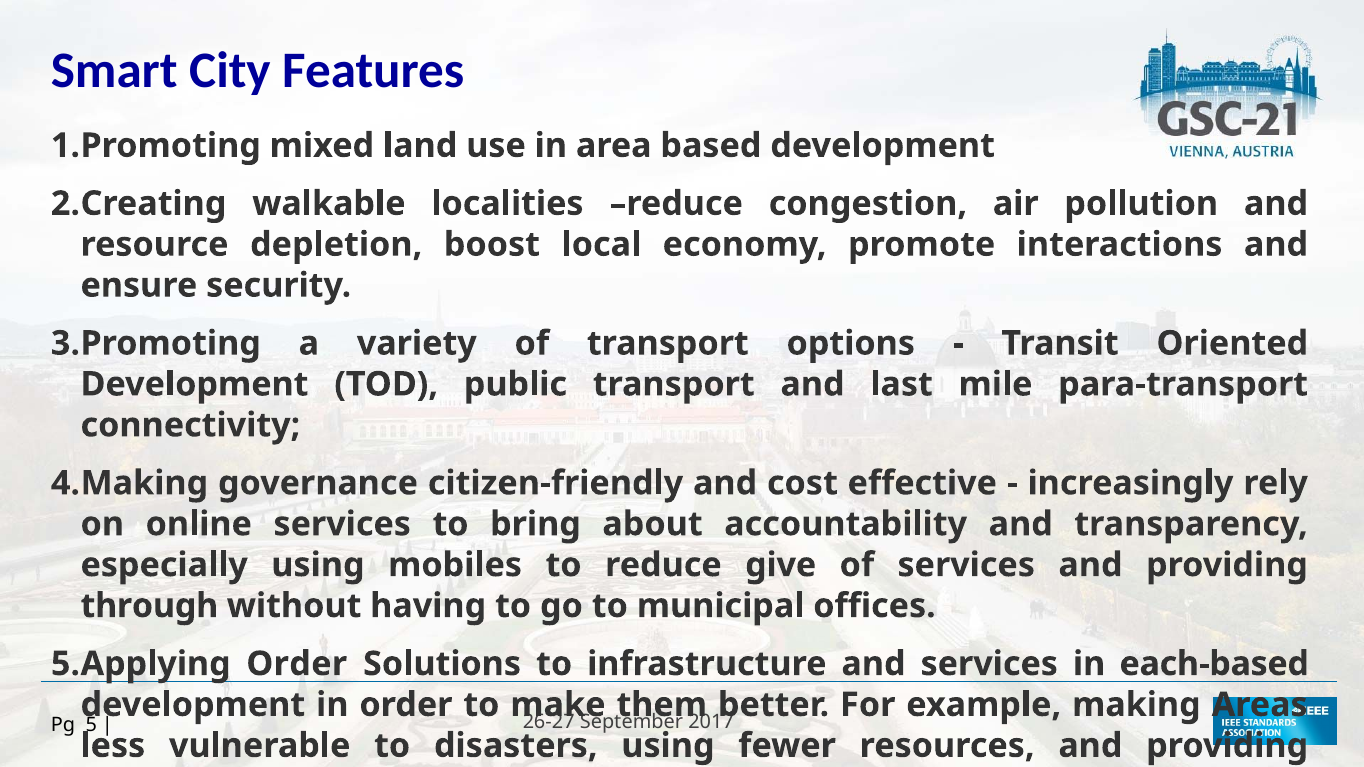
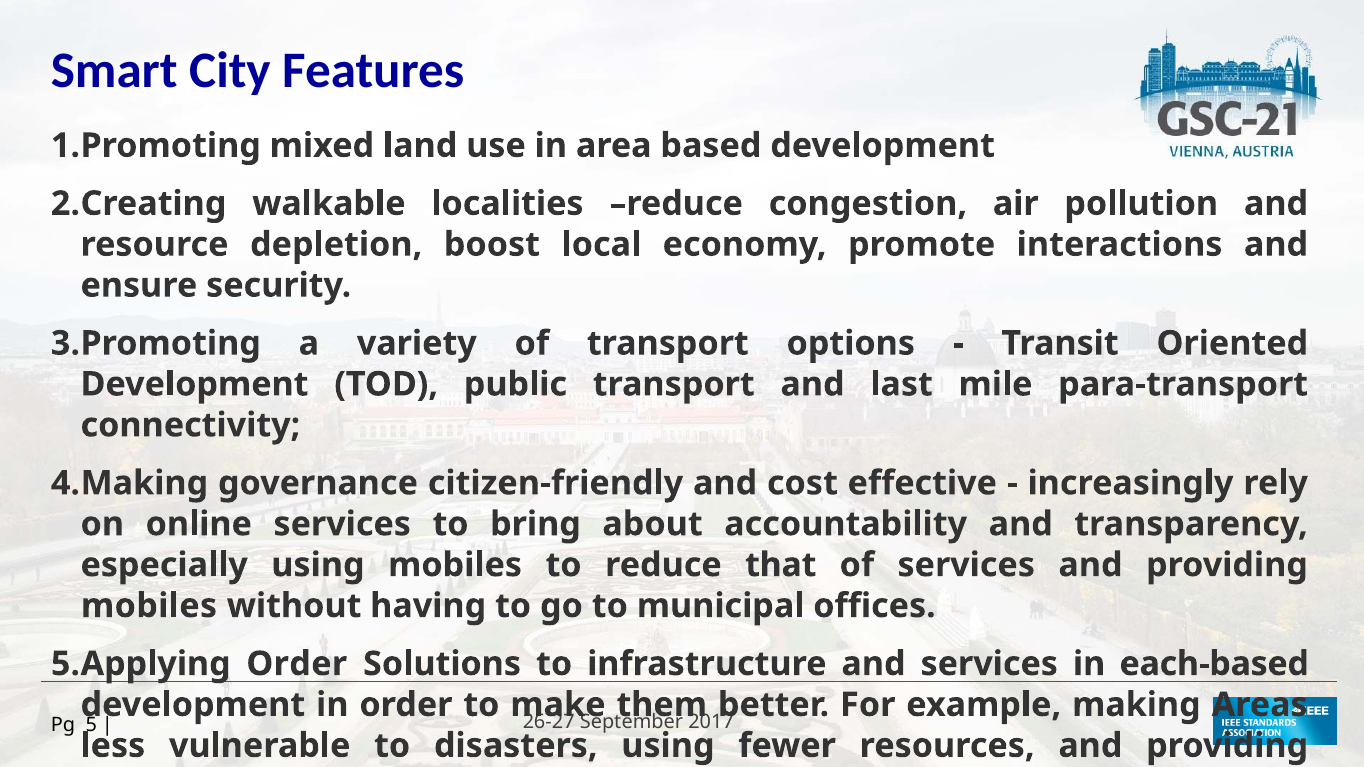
give: give -> that
through at (149, 606): through -> mobiles
